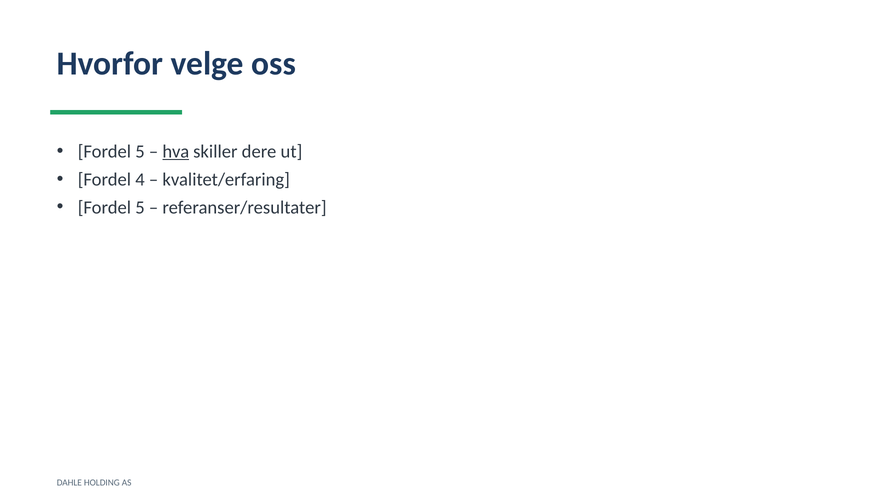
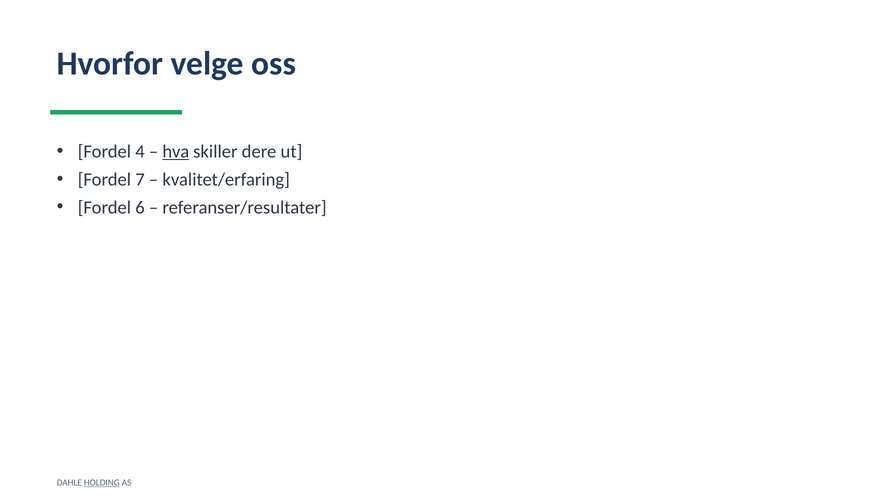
5 at (140, 151): 5 -> 4
4: 4 -> 7
5 at (140, 207): 5 -> 6
HOLDING underline: none -> present
